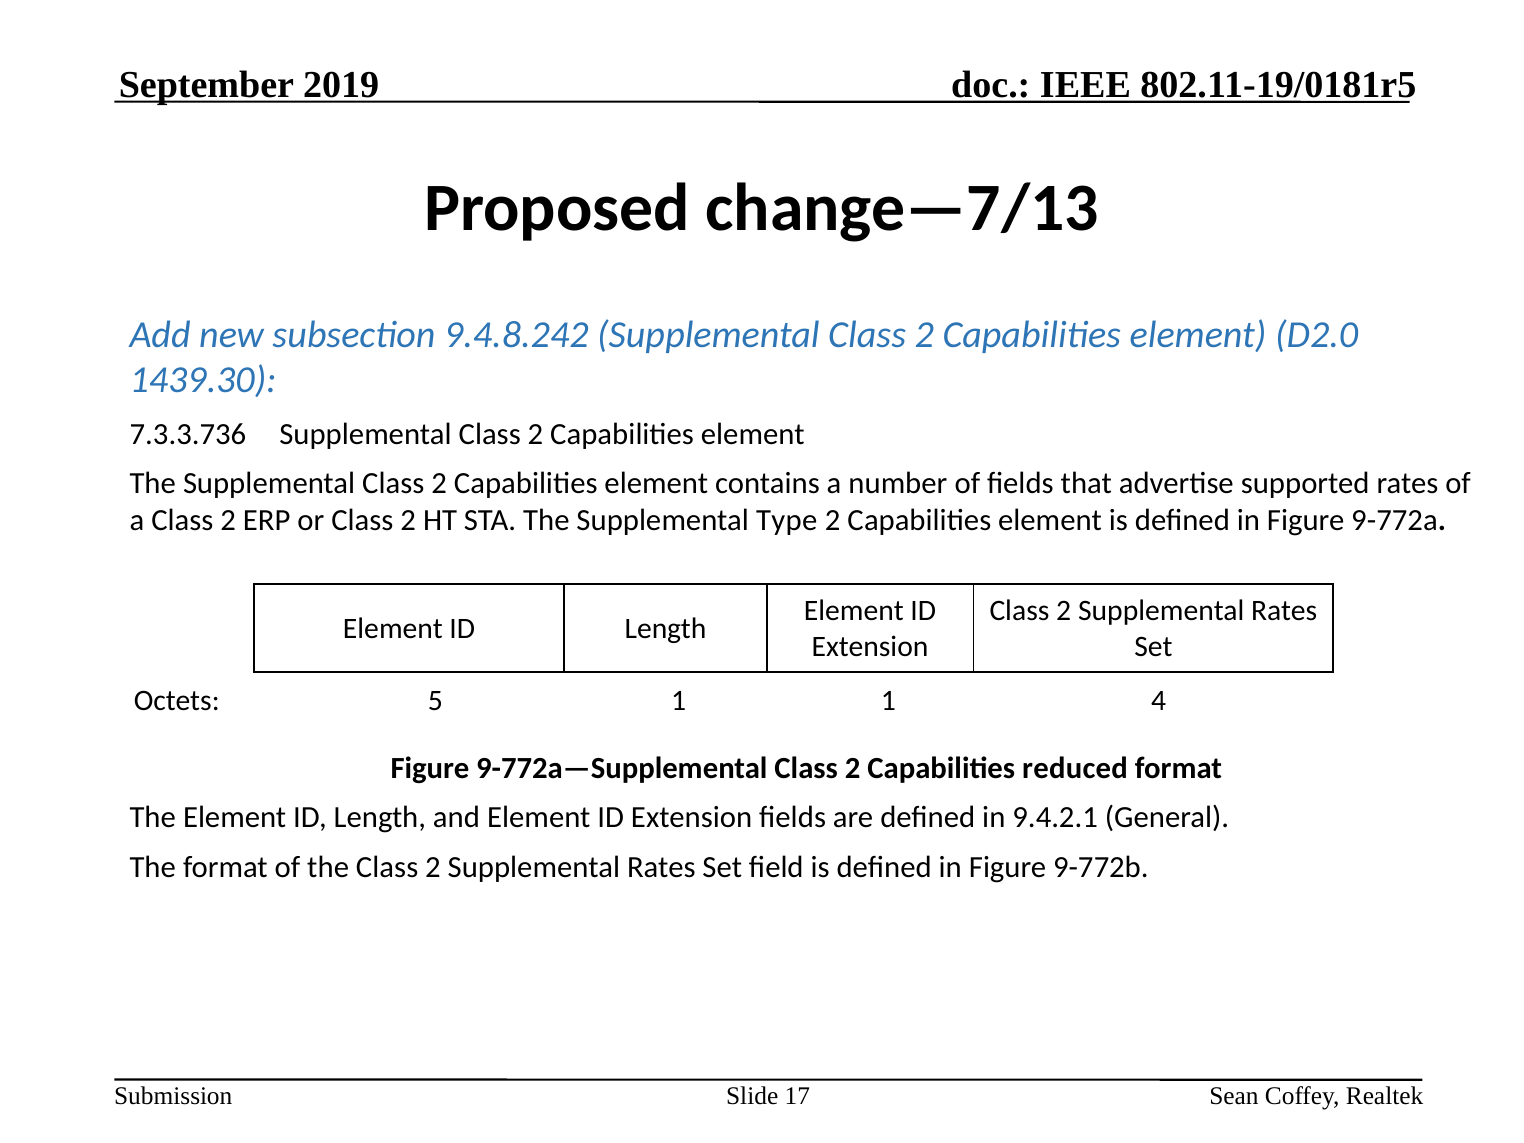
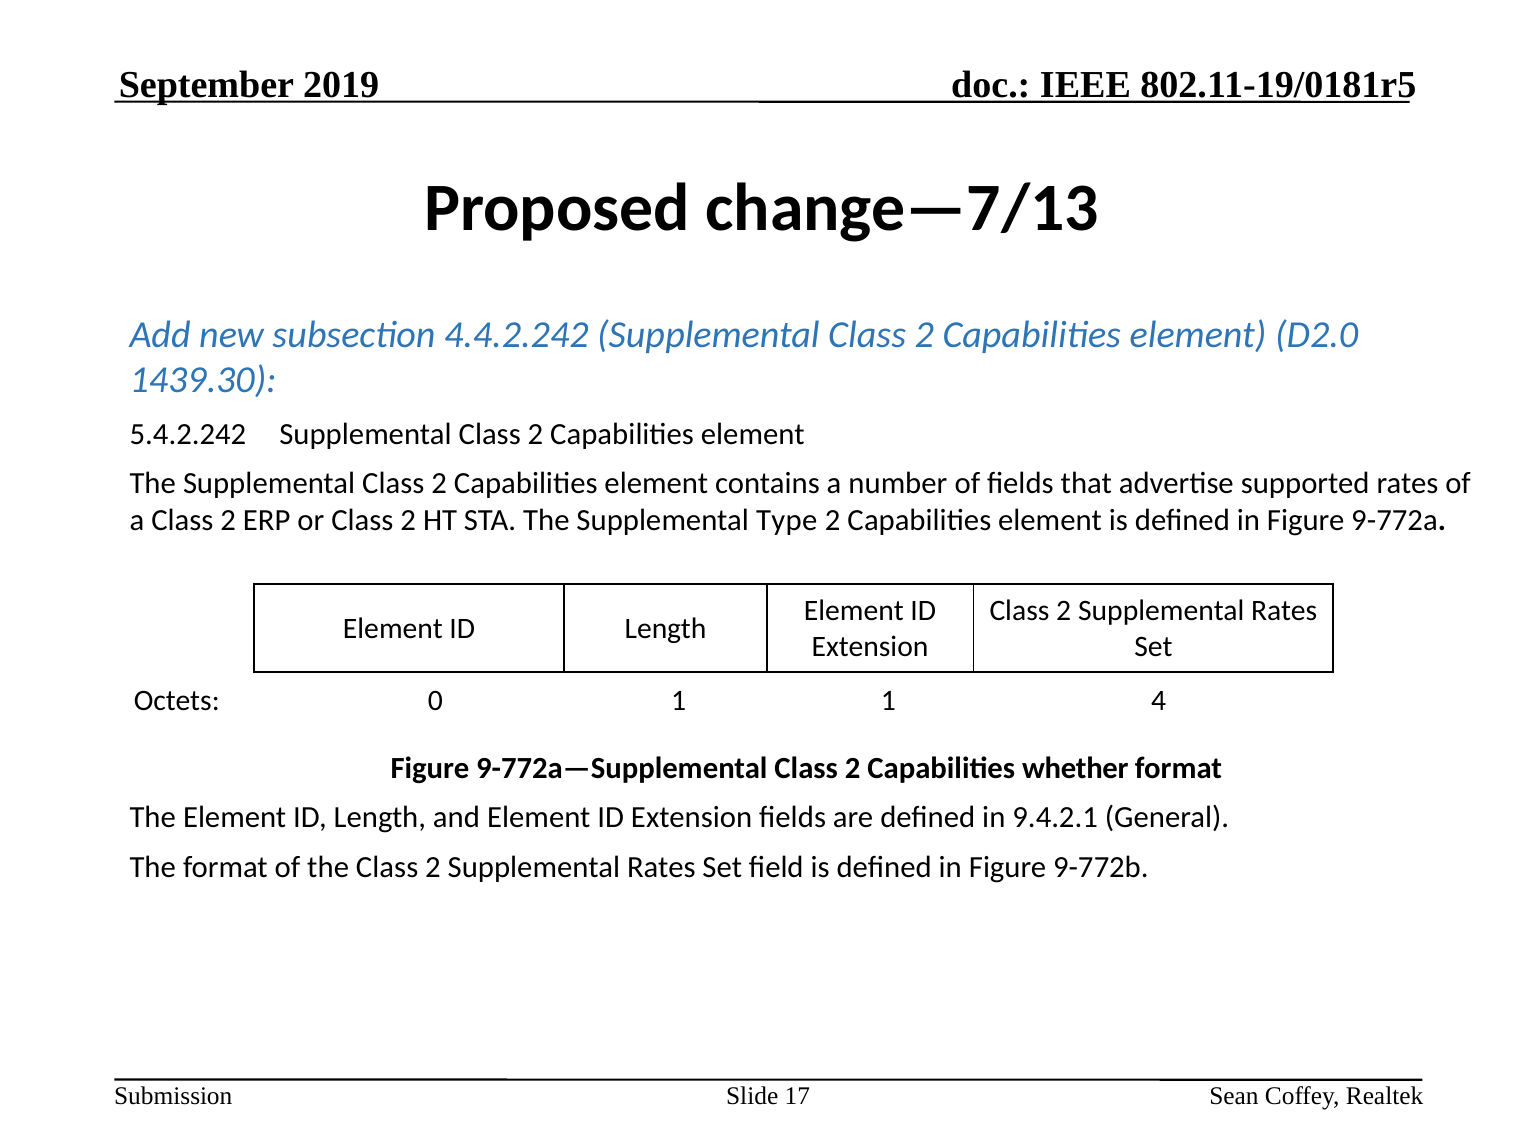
9.4.8.242: 9.4.8.242 -> 4.4.2.242
7.3.3.736: 7.3.3.736 -> 5.4.2.242
5: 5 -> 0
reduced: reduced -> whether
